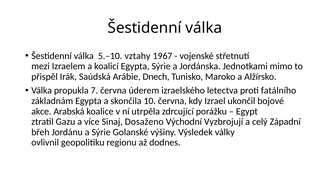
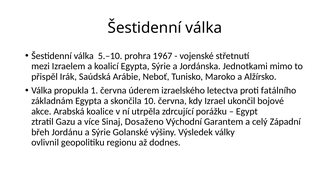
vztahy: vztahy -> prohra
Dnech: Dnech -> Neboť
7: 7 -> 1
Vyzbrojují: Vyzbrojují -> Garantem
